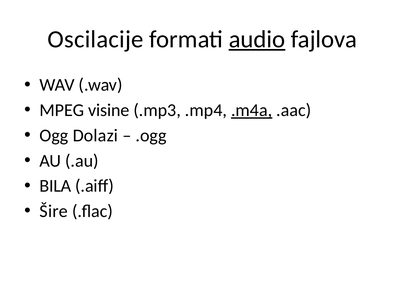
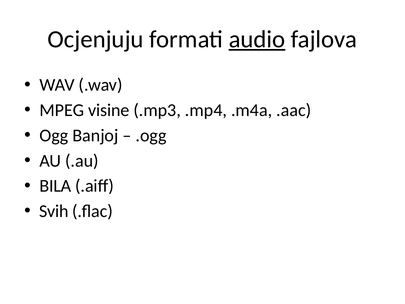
Oscilacije: Oscilacije -> Ocjenjuju
.m4a underline: present -> none
Dolazi: Dolazi -> Banjoj
Šire: Šire -> Svih
